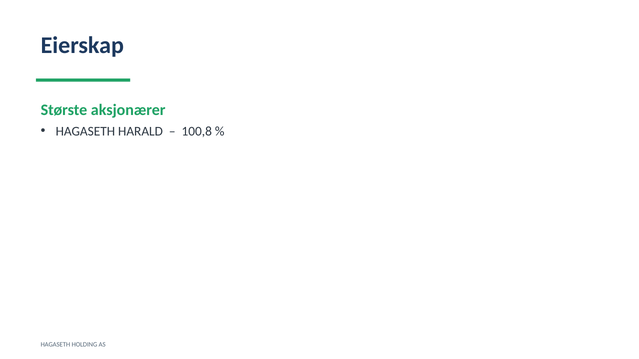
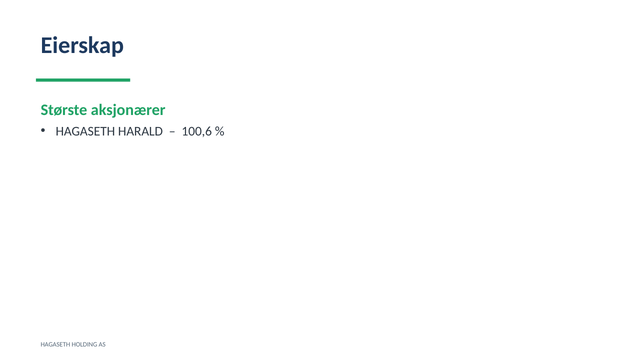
100,8: 100,8 -> 100,6
